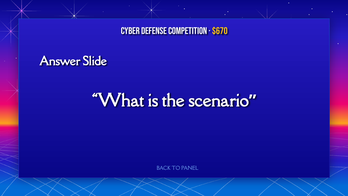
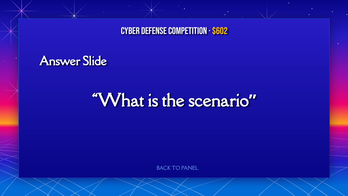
$670: $670 -> $602
